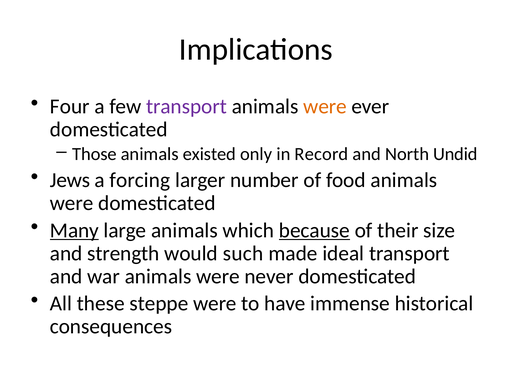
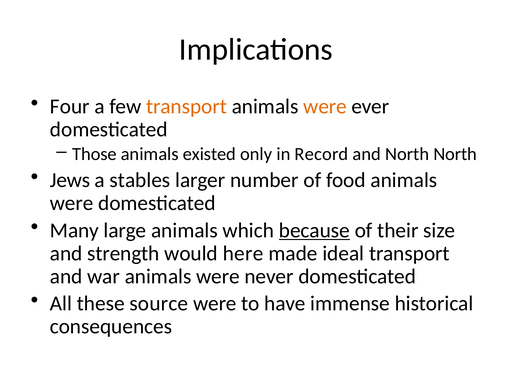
transport at (186, 106) colour: purple -> orange
North Undid: Undid -> North
forcing: forcing -> stables
Many underline: present -> none
such: such -> here
steppe: steppe -> source
